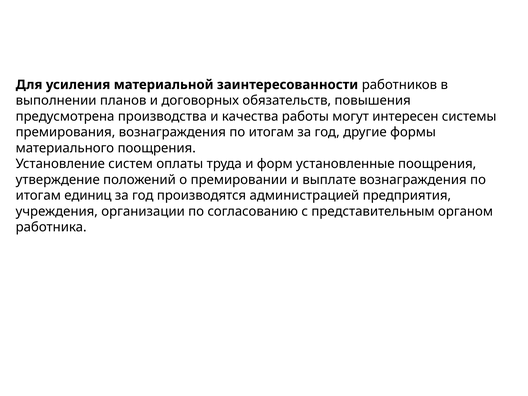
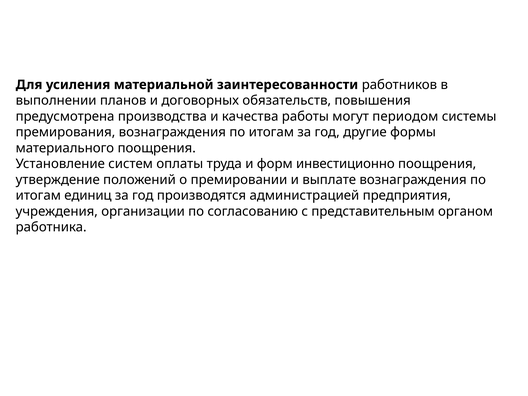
интересен: интересен -> периодом
установленные: установленные -> инвестиционно
